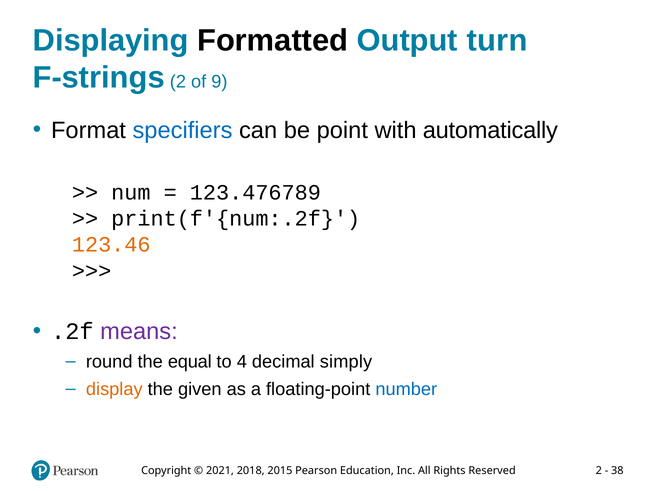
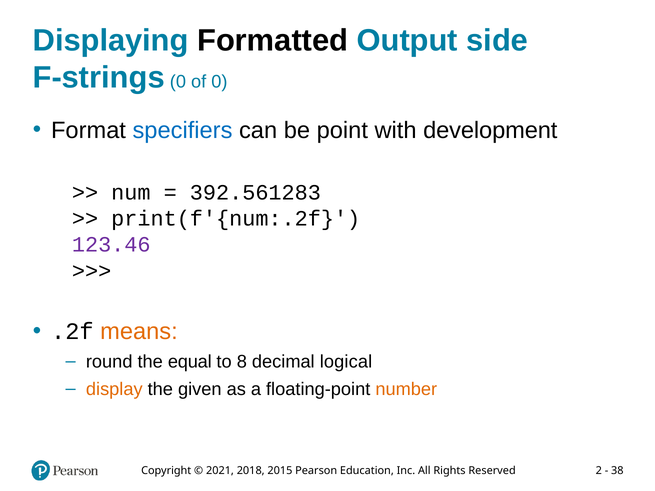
turn: turn -> side
F-strings 2: 2 -> 0
of 9: 9 -> 0
automatically: automatically -> development
123.476789: 123.476789 -> 392.561283
123.46 colour: orange -> purple
means colour: purple -> orange
4: 4 -> 8
simply: simply -> logical
number colour: blue -> orange
